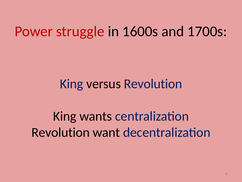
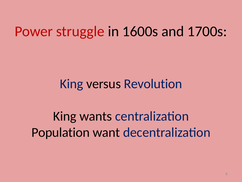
Revolution at (61, 132): Revolution -> Population
